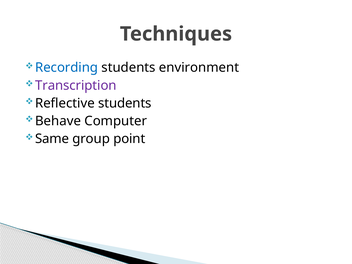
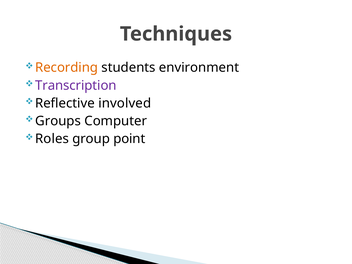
Recording colour: blue -> orange
Reflective students: students -> involved
Behave: Behave -> Groups
Same: Same -> Roles
